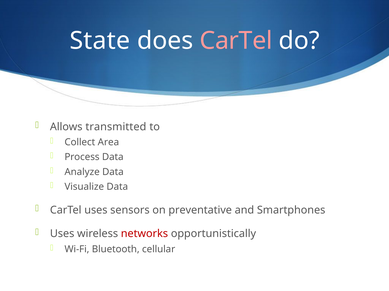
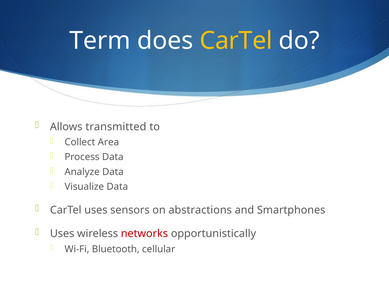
State: State -> Term
CarTel at (236, 41) colour: pink -> yellow
preventative: preventative -> abstractions
